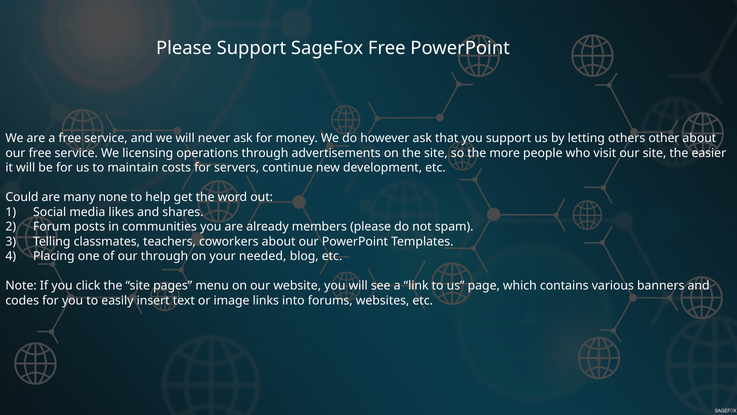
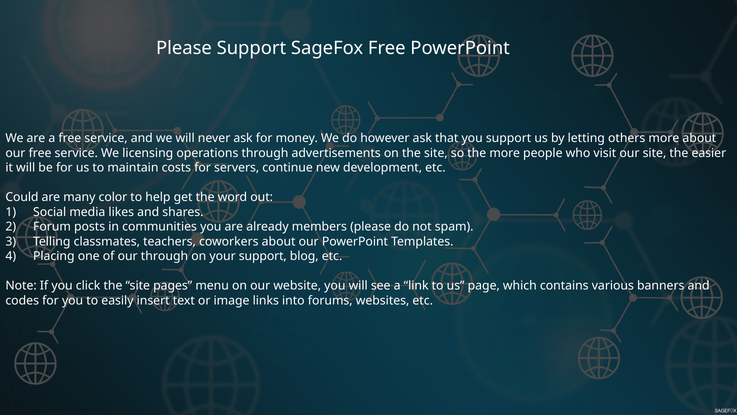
others other: other -> more
none: none -> color
your needed: needed -> support
